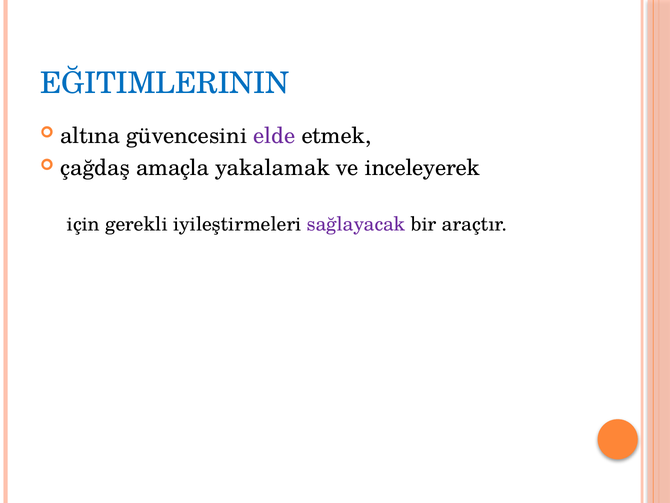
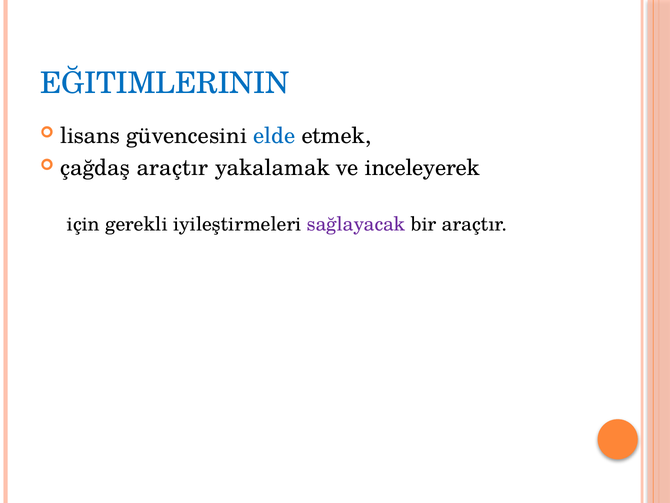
altına: altına -> lisans
elde colour: purple -> blue
çağdaş amaçla: amaçla -> araçtır
